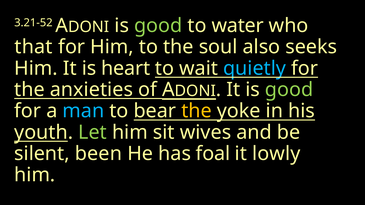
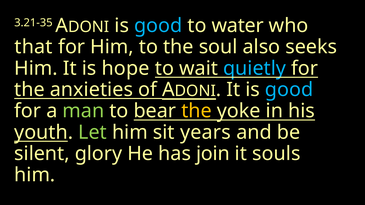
3.21-52: 3.21-52 -> 3.21-35
good at (158, 26) colour: light green -> light blue
heart: heart -> hope
good at (289, 90) colour: light green -> light blue
man colour: light blue -> light green
wives: wives -> years
been: been -> glory
foal: foal -> join
lowly: lowly -> souls
